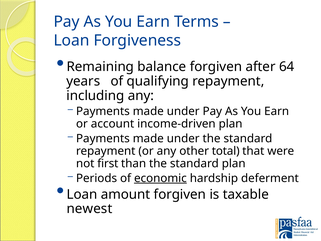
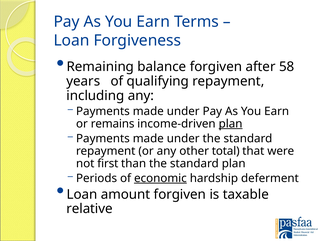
64: 64 -> 58
account: account -> remains
plan at (231, 124) underline: none -> present
newest: newest -> relative
